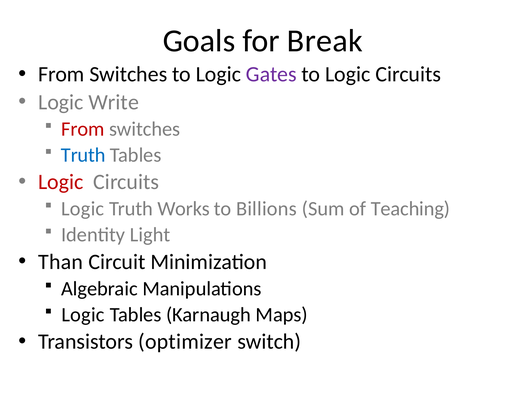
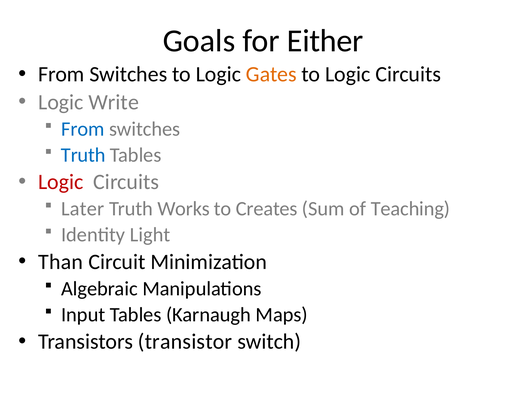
Break: Break -> Either
Gates colour: purple -> orange
From at (83, 129) colour: red -> blue
Logic at (83, 209): Logic -> Later
Billions: Billions -> Creates
Logic at (83, 314): Logic -> Input
optimizer: optimizer -> transistor
